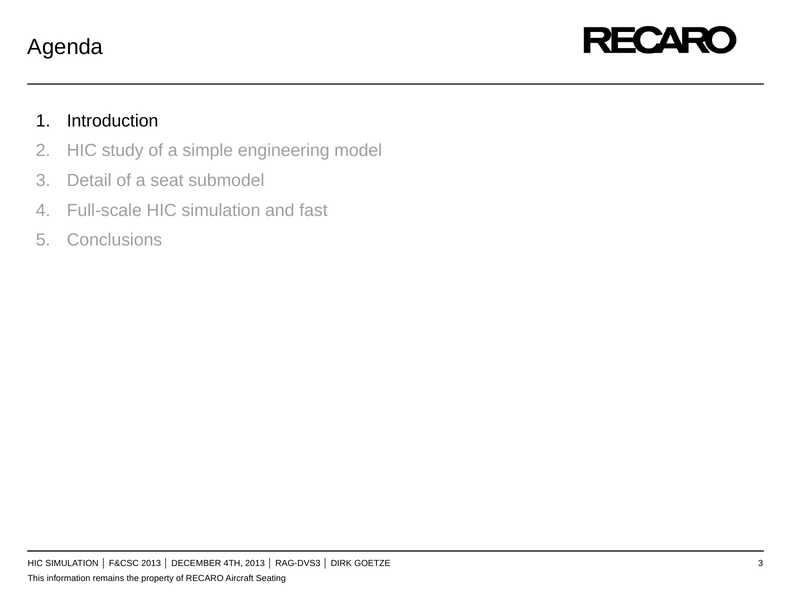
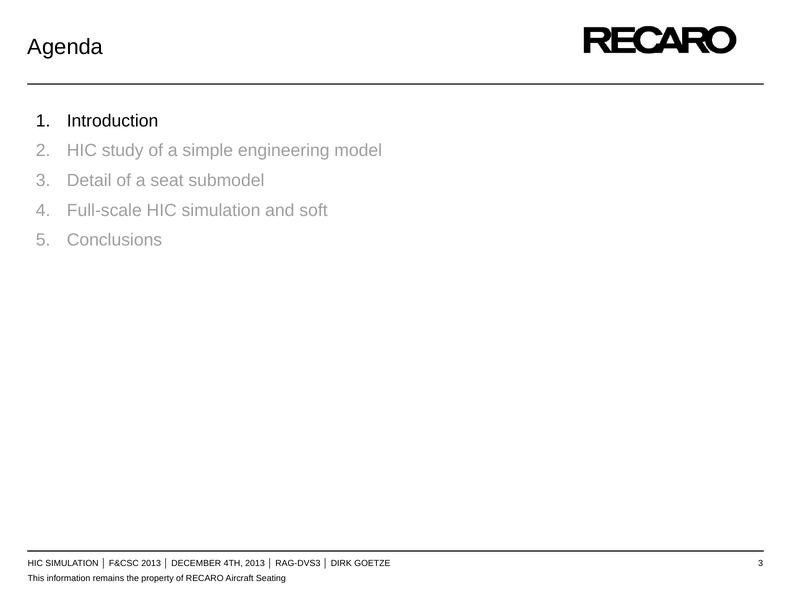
fast: fast -> soft
